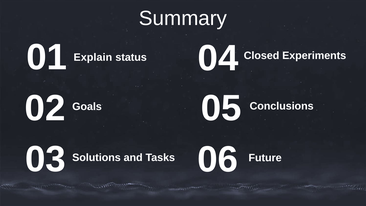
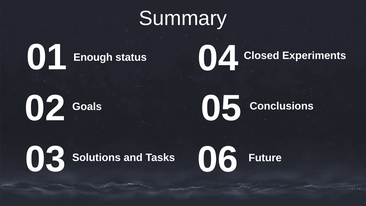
Explain: Explain -> Enough
